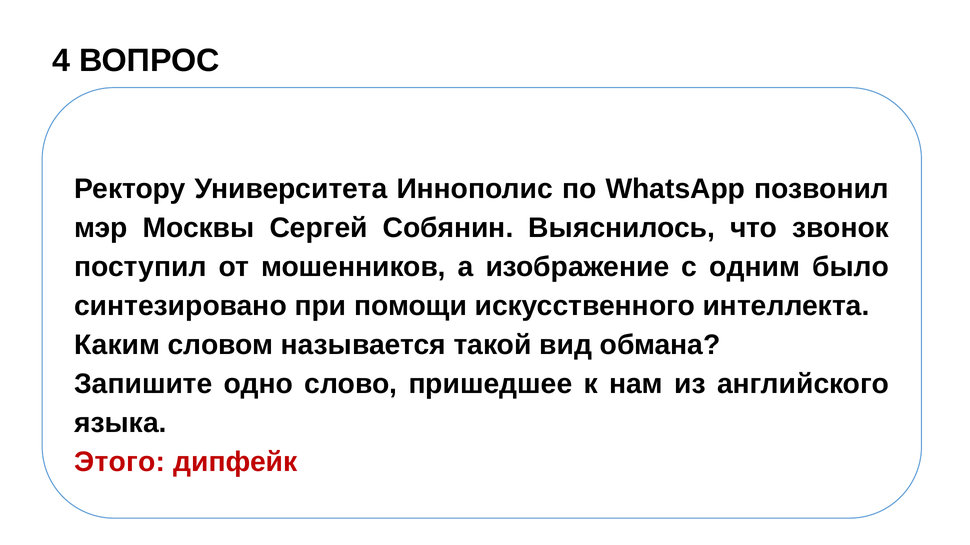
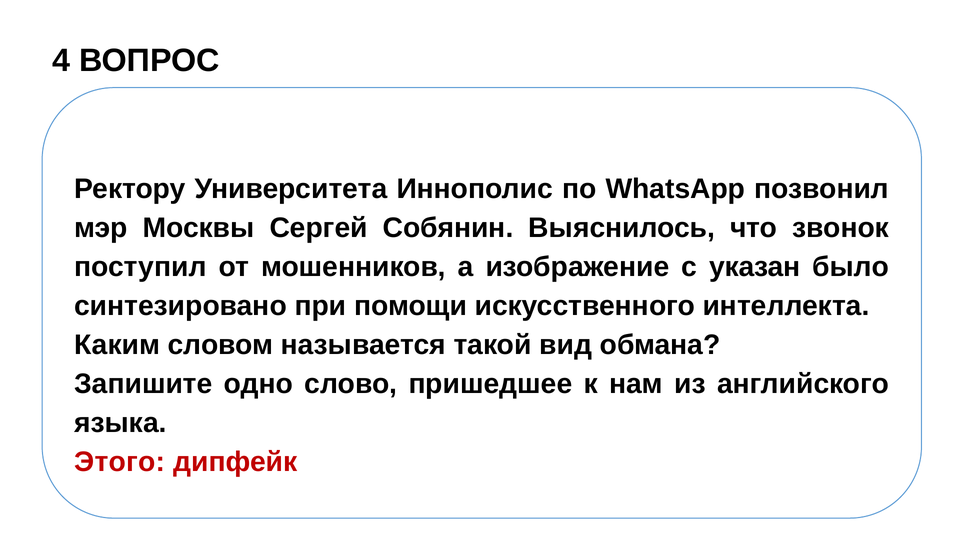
одним: одним -> указан
